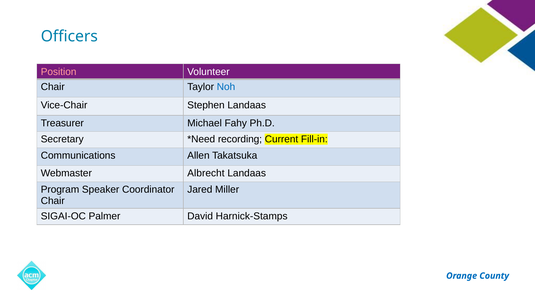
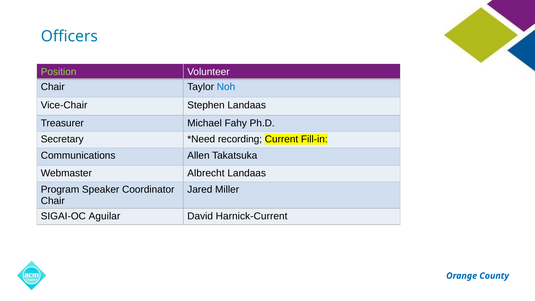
Position colour: pink -> light green
Palmer: Palmer -> Aguilar
Harnick-Stamps: Harnick-Stamps -> Harnick-Current
